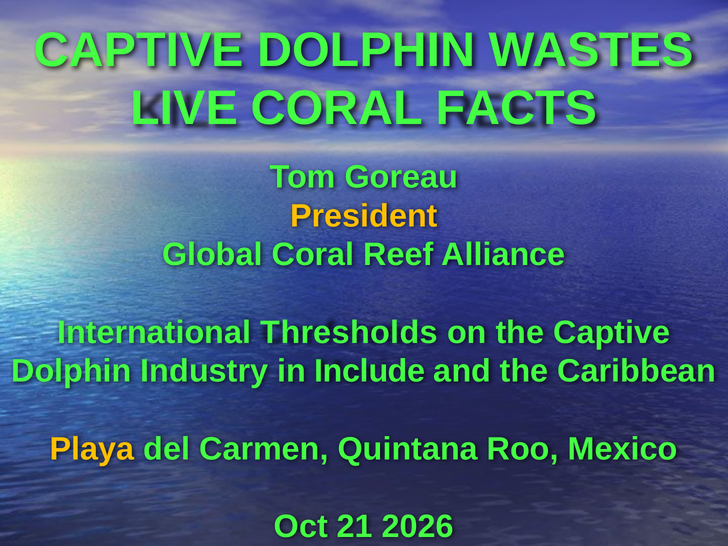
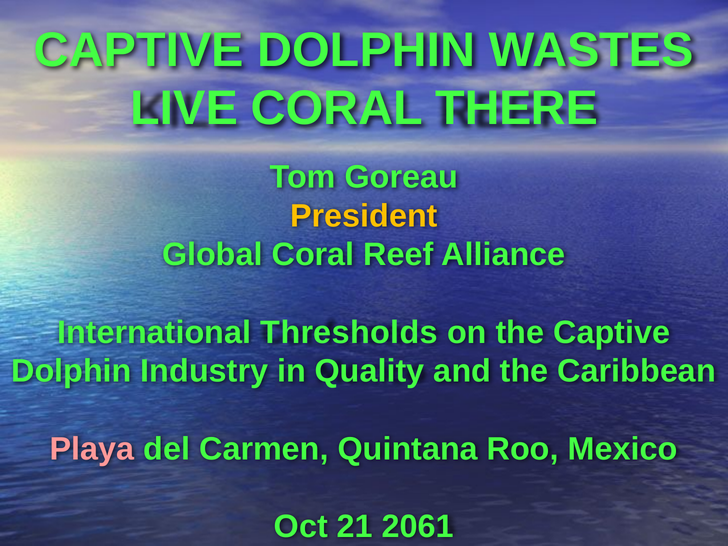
FACTS: FACTS -> THERE
Include: Include -> Quality
Playa colour: yellow -> pink
2026: 2026 -> 2061
